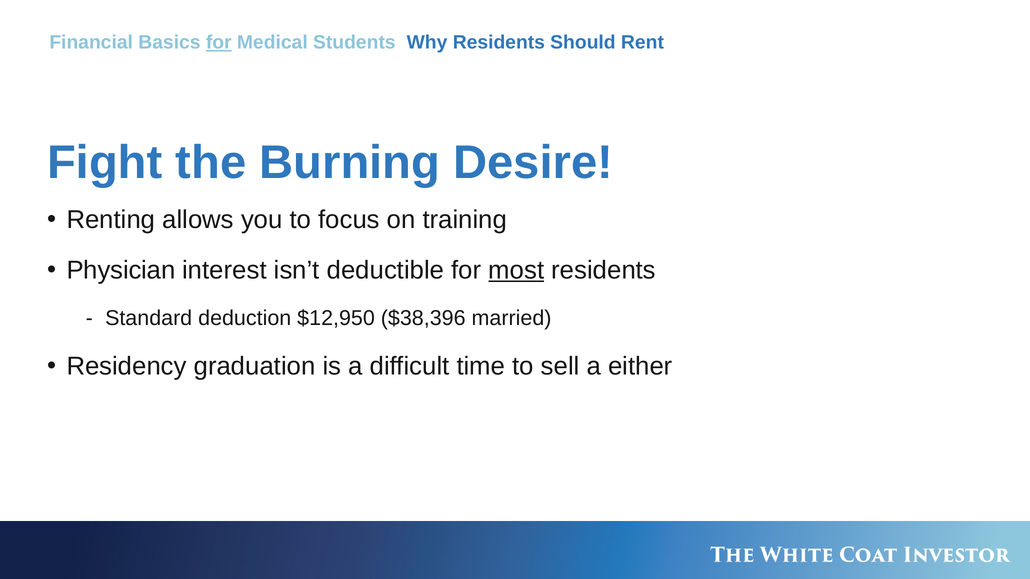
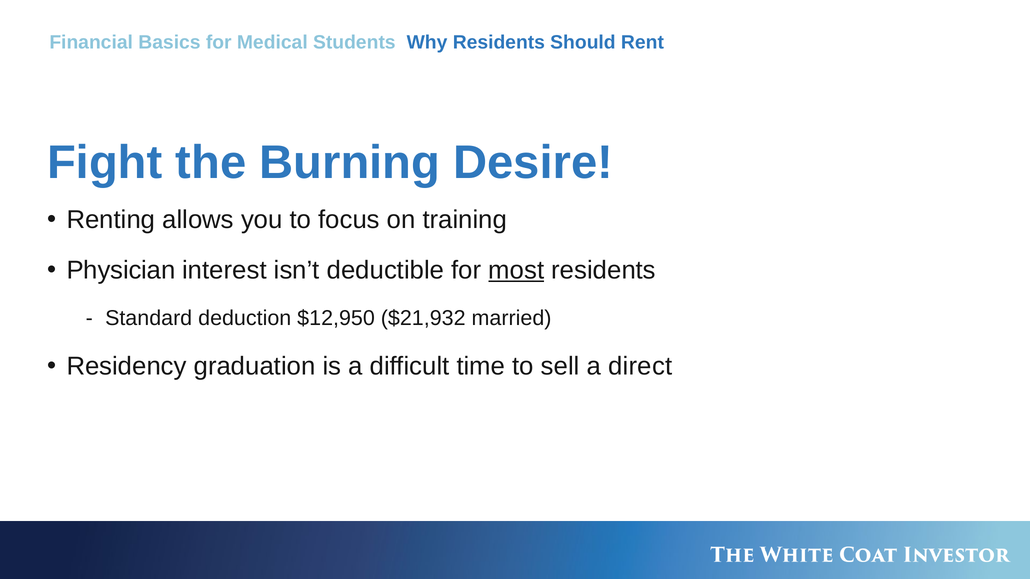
for at (219, 42) underline: present -> none
$38,396: $38,396 -> $21,932
either: either -> direct
